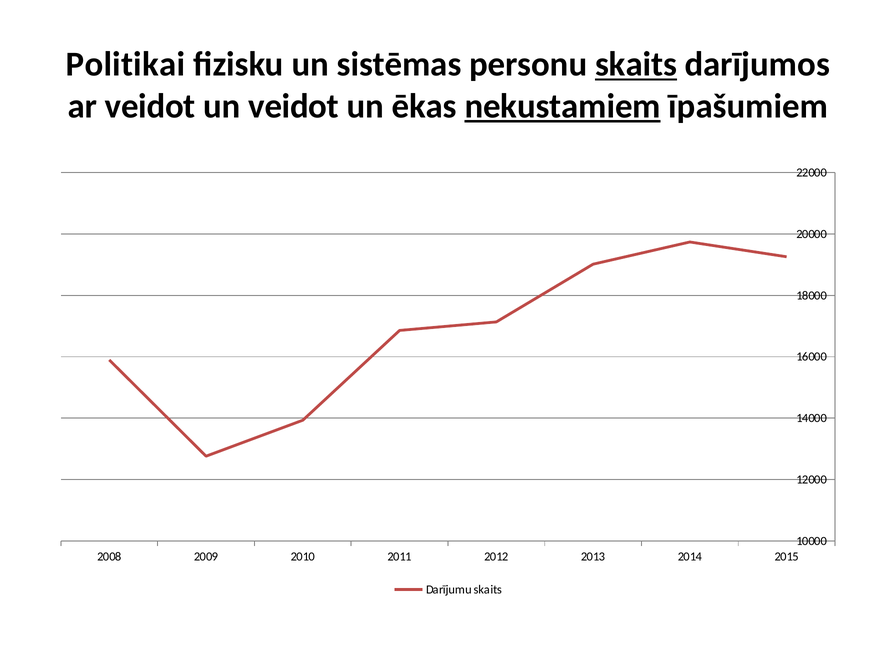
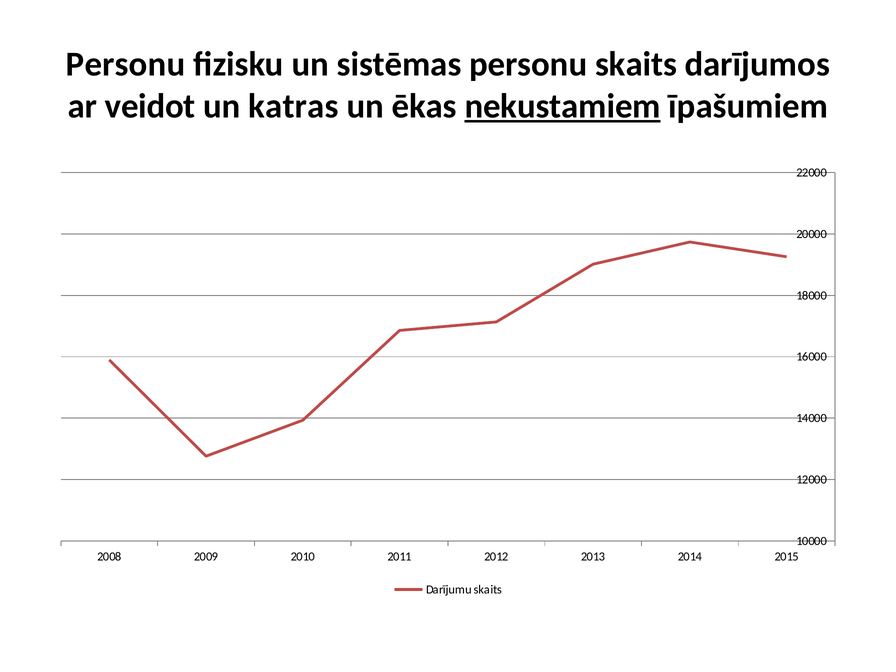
Politikai at (126, 64): Politikai -> Personu
skaits at (636, 64) underline: present -> none
un veidot: veidot -> katras
